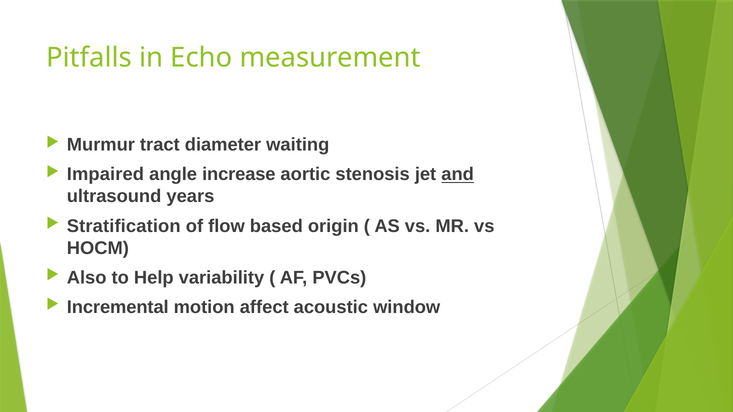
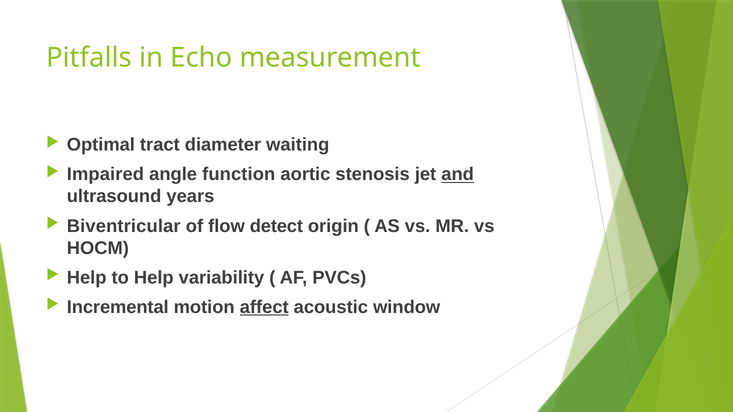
Murmur: Murmur -> Optimal
increase: increase -> function
Stratification: Stratification -> Biventricular
based: based -> detect
Also at (87, 278): Also -> Help
affect underline: none -> present
